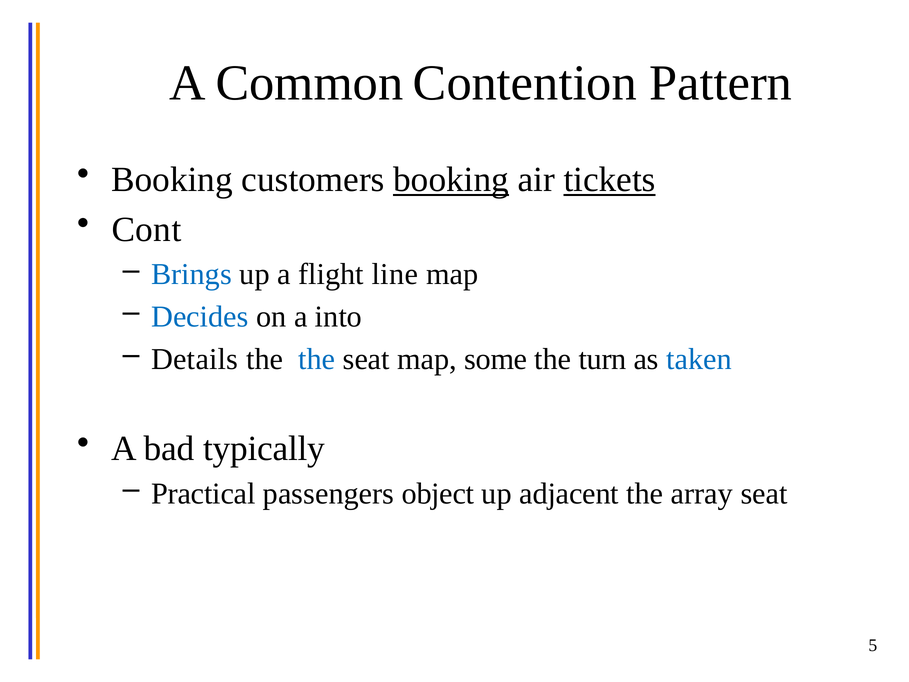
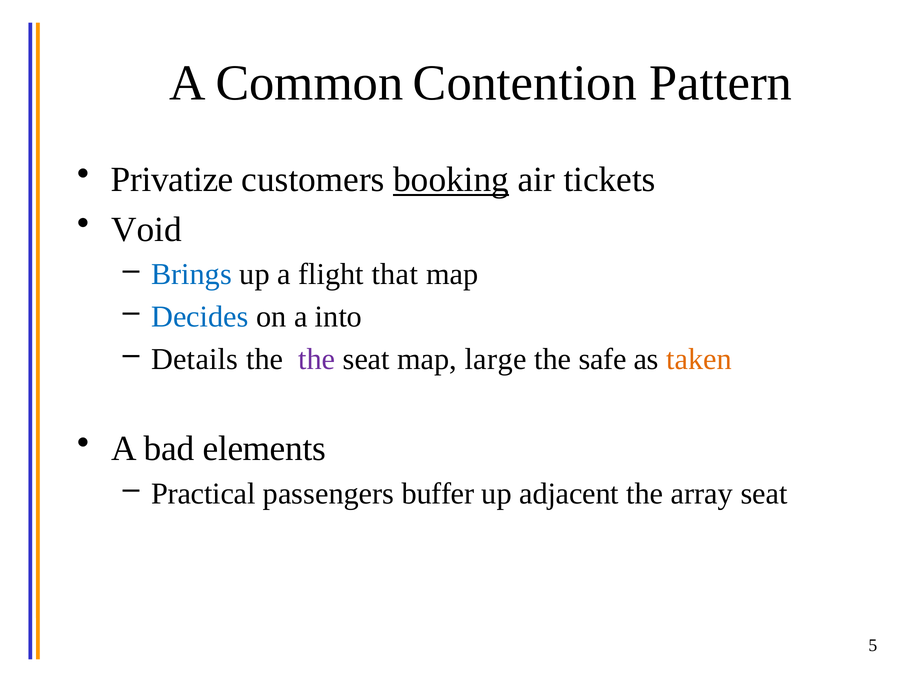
Booking at (172, 180): Booking -> Privatize
tickets underline: present -> none
Cont: Cont -> Void
line: line -> that
the at (317, 359) colour: blue -> purple
some: some -> large
turn: turn -> safe
taken colour: blue -> orange
typically: typically -> elements
object: object -> buffer
